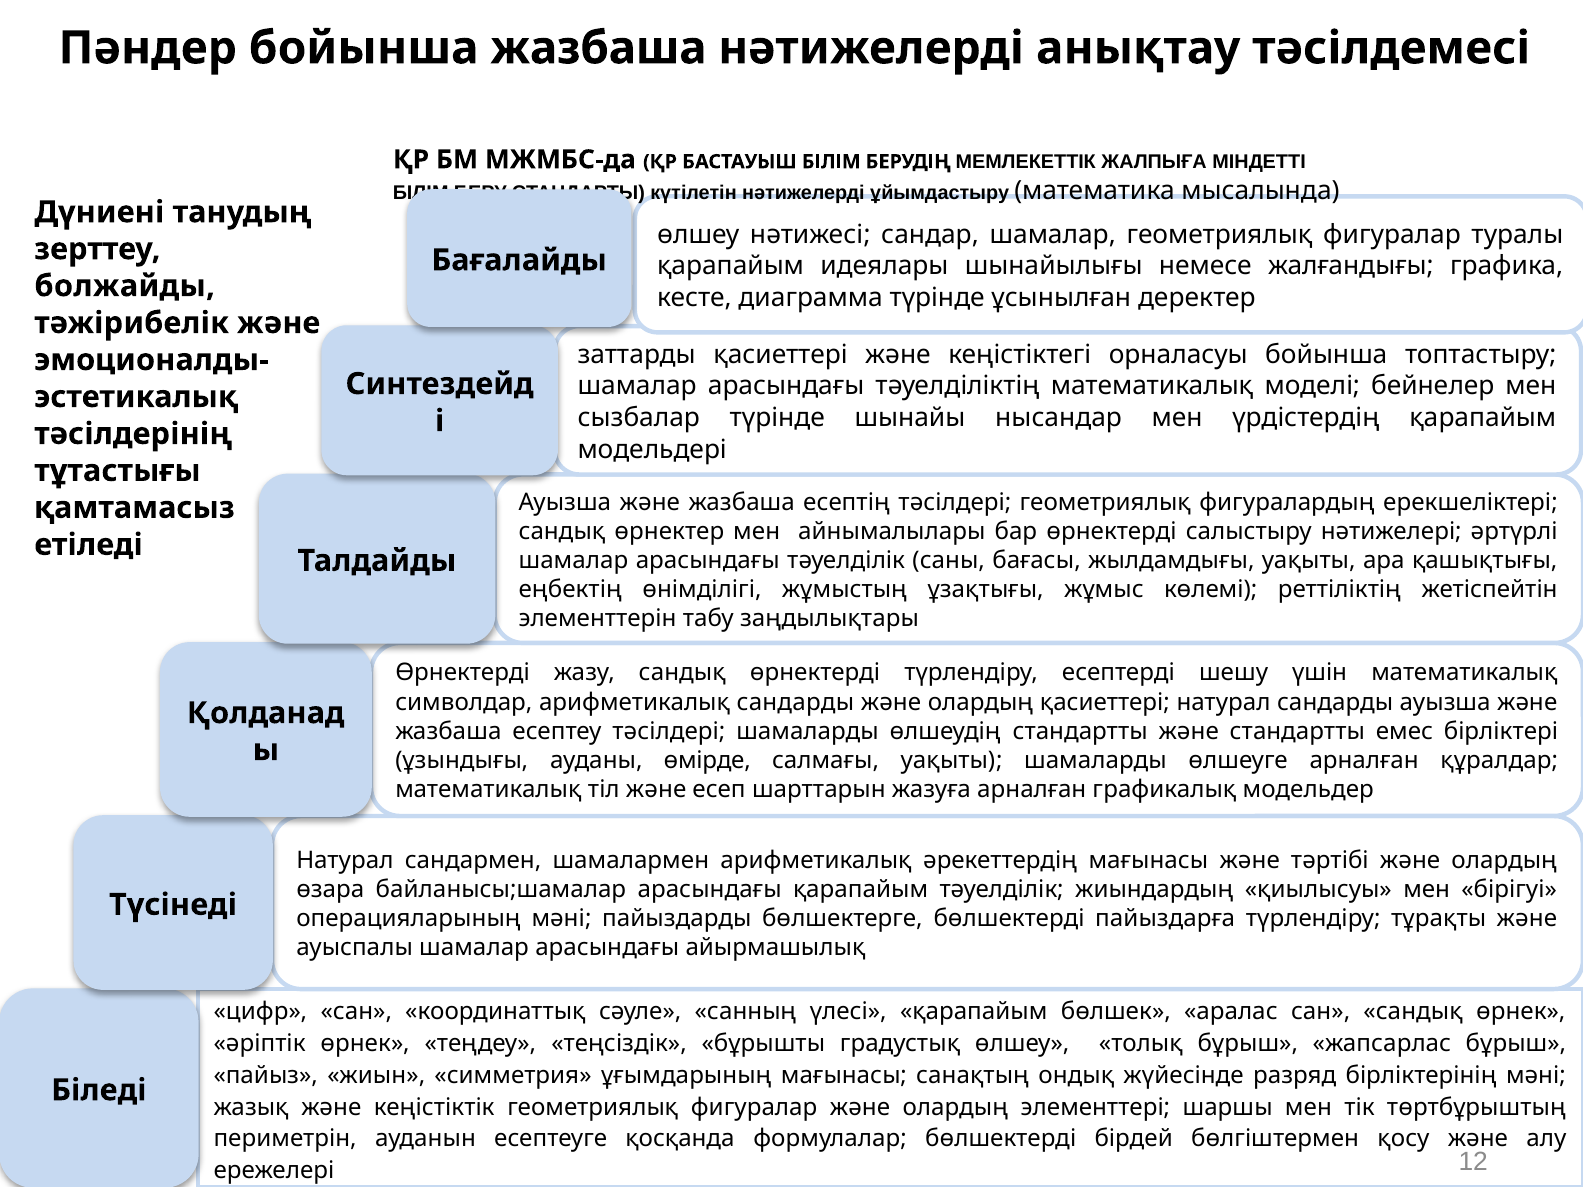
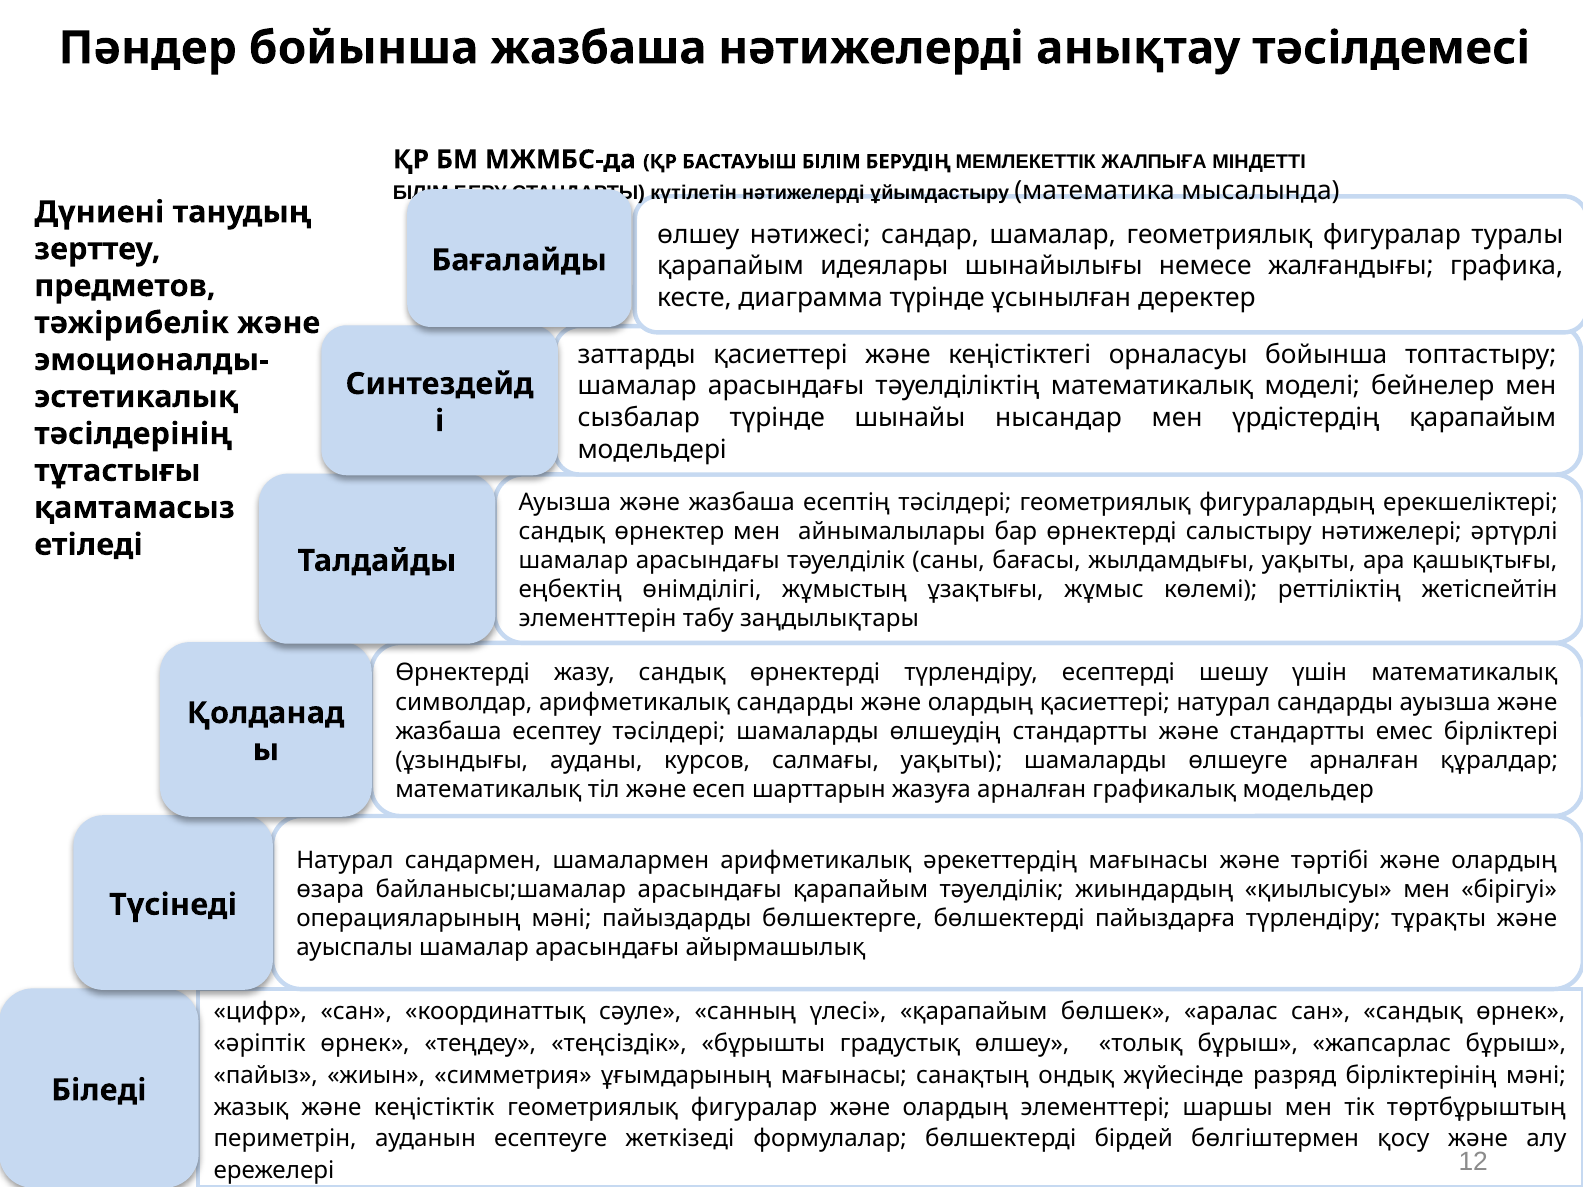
болжайды: болжайды -> предметов
өмірде: өмірде -> курсов
қосқанда: қосқанда -> жеткізеді
